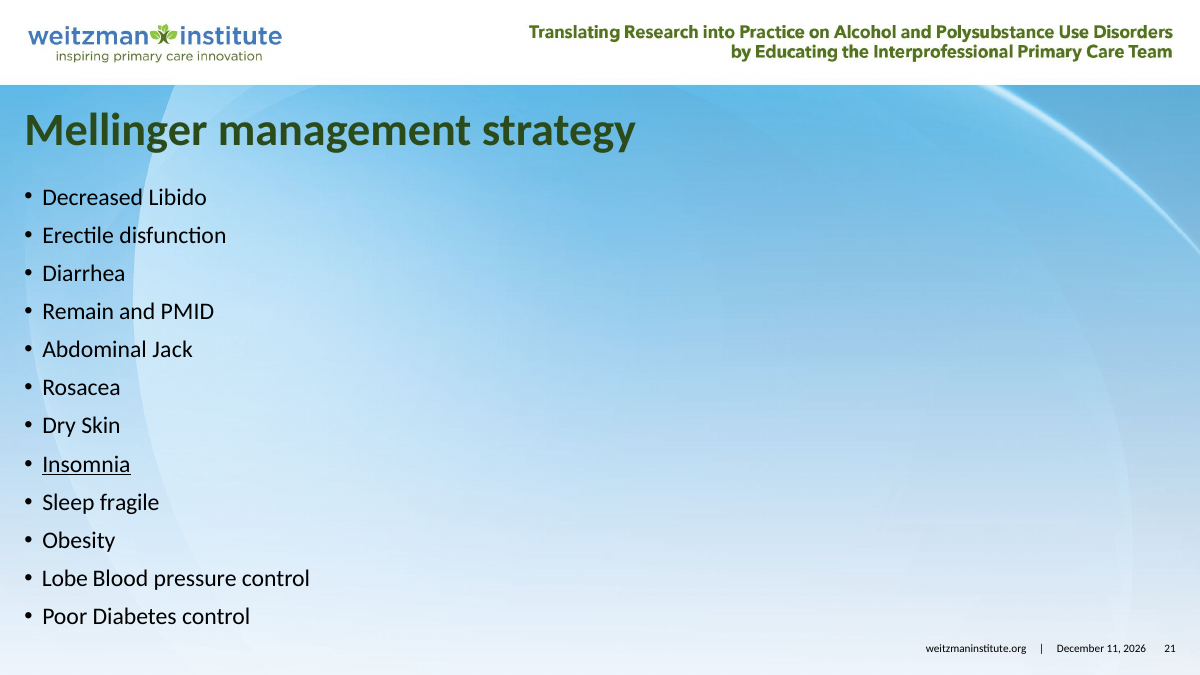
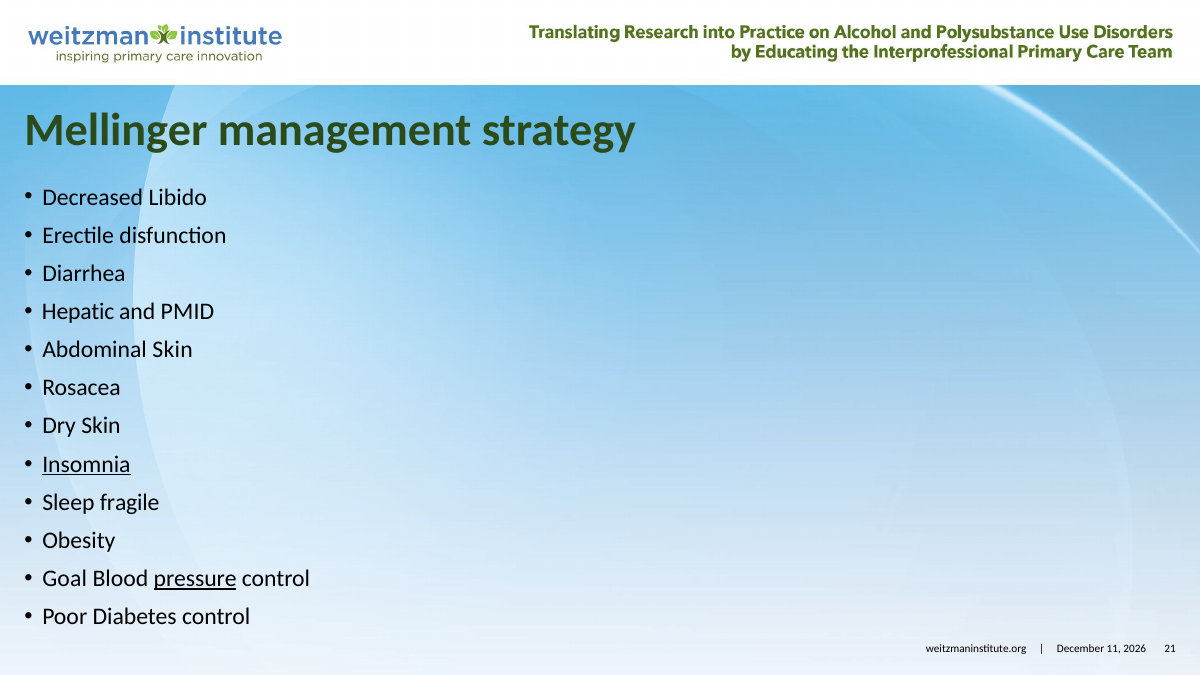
Remain: Remain -> Hepatic
Abdominal Jack: Jack -> Skin
Lobe: Lobe -> Goal
pressure underline: none -> present
